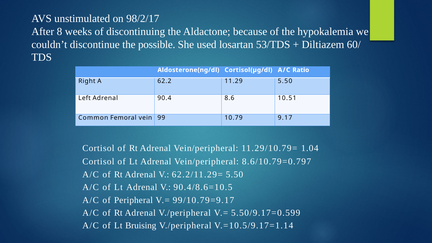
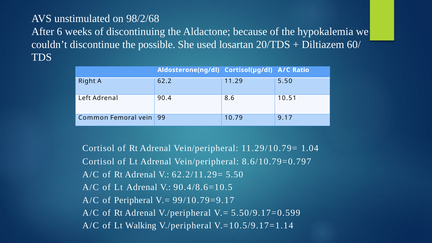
98/2/17: 98/2/17 -> 98/2/68
8: 8 -> 6
53/TDS: 53/TDS -> 20/TDS
Bruising: Bruising -> Walking
